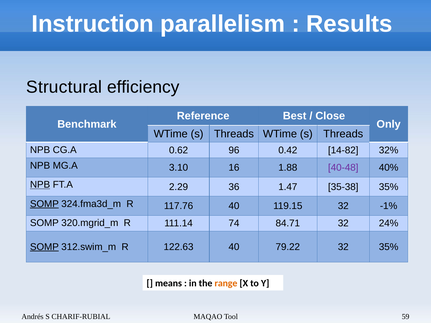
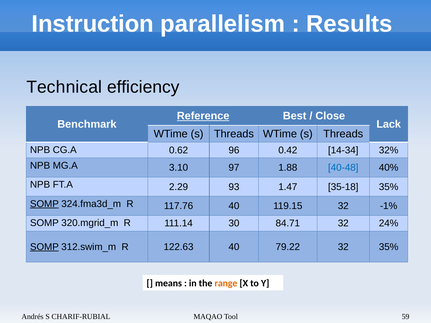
Structural: Structural -> Technical
Reference underline: none -> present
Only: Only -> Lack
14-82: 14-82 -> 14-34
16: 16 -> 97
40-48 colour: purple -> blue
NPB at (40, 185) underline: present -> none
36: 36 -> 93
35-38: 35-38 -> 35-18
74: 74 -> 30
